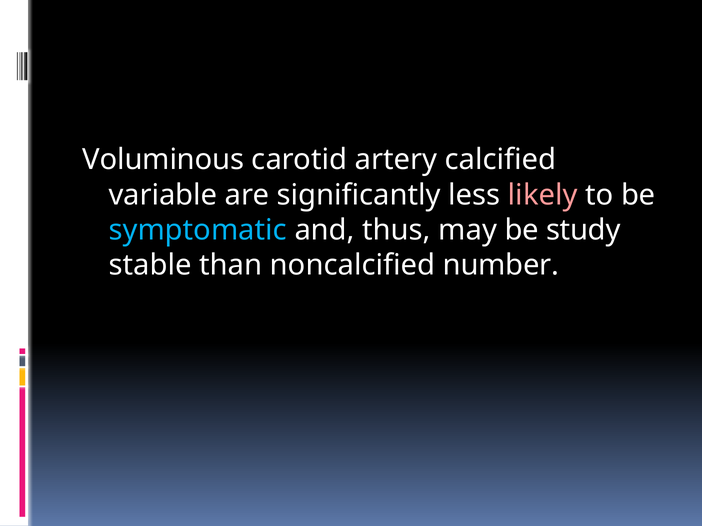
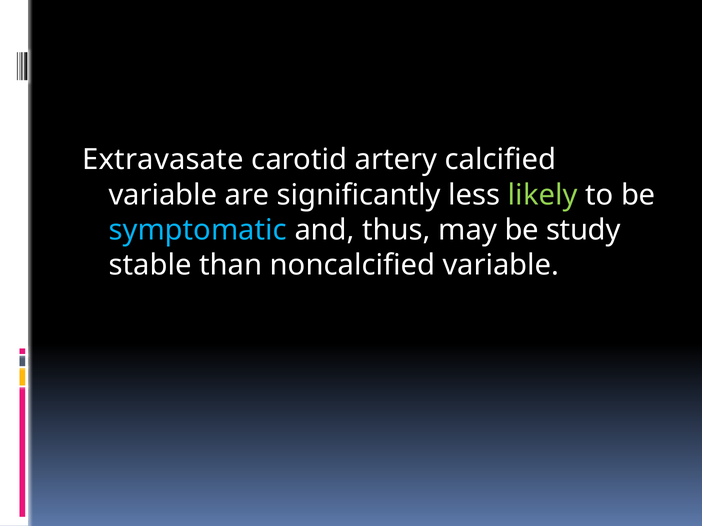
Voluminous: Voluminous -> Extravasate
likely colour: pink -> light green
noncalcified number: number -> variable
